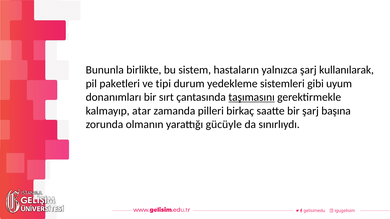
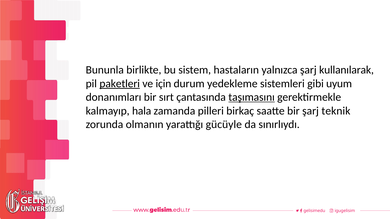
paketleri underline: none -> present
tipi: tipi -> için
atar: atar -> hala
başına: başına -> teknik
